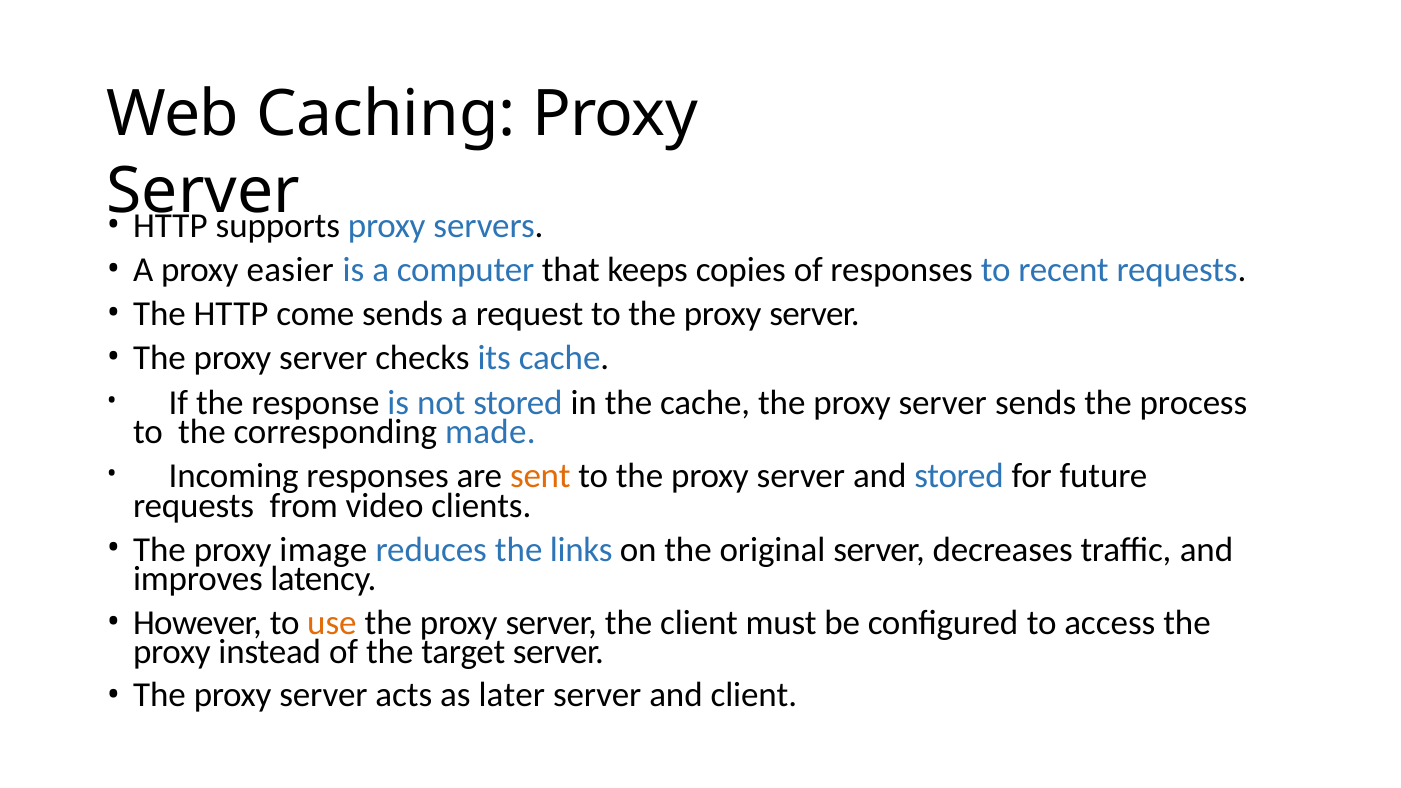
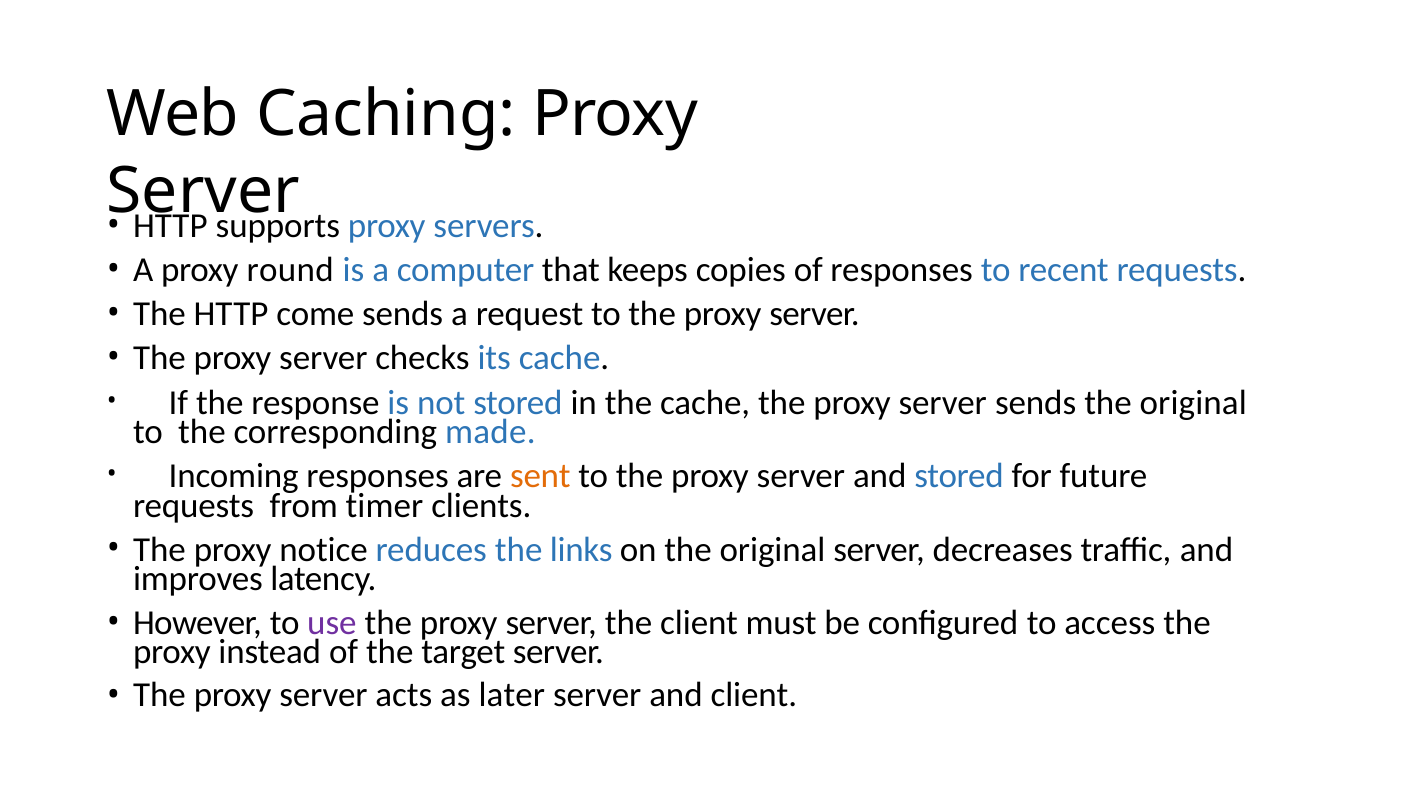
easier: easier -> round
sends the process: process -> original
video: video -> timer
image: image -> notice
use colour: orange -> purple
